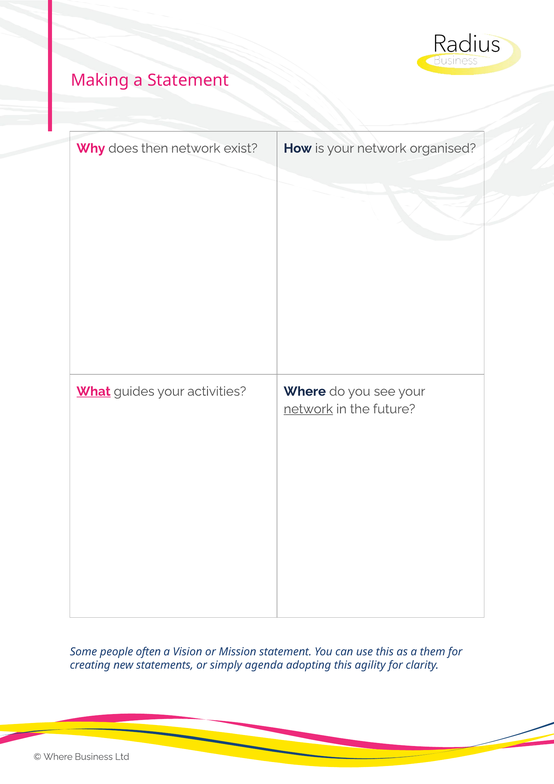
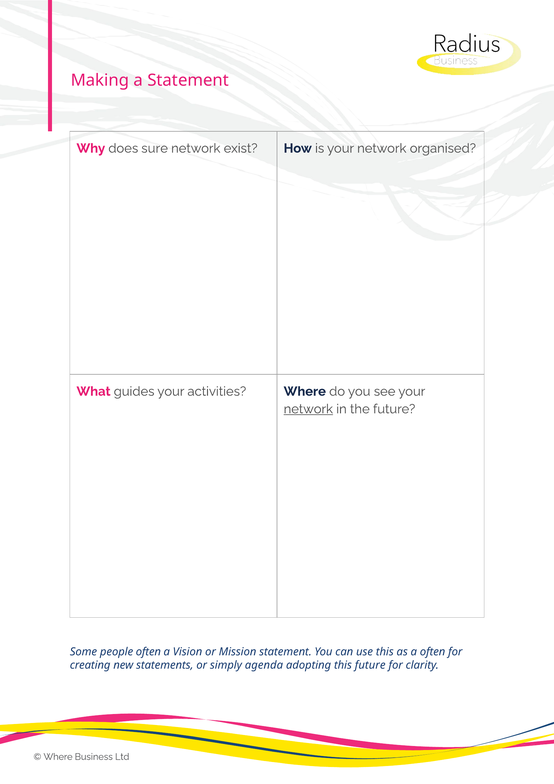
then: then -> sure
What underline: present -> none
a them: them -> often
this agility: agility -> future
